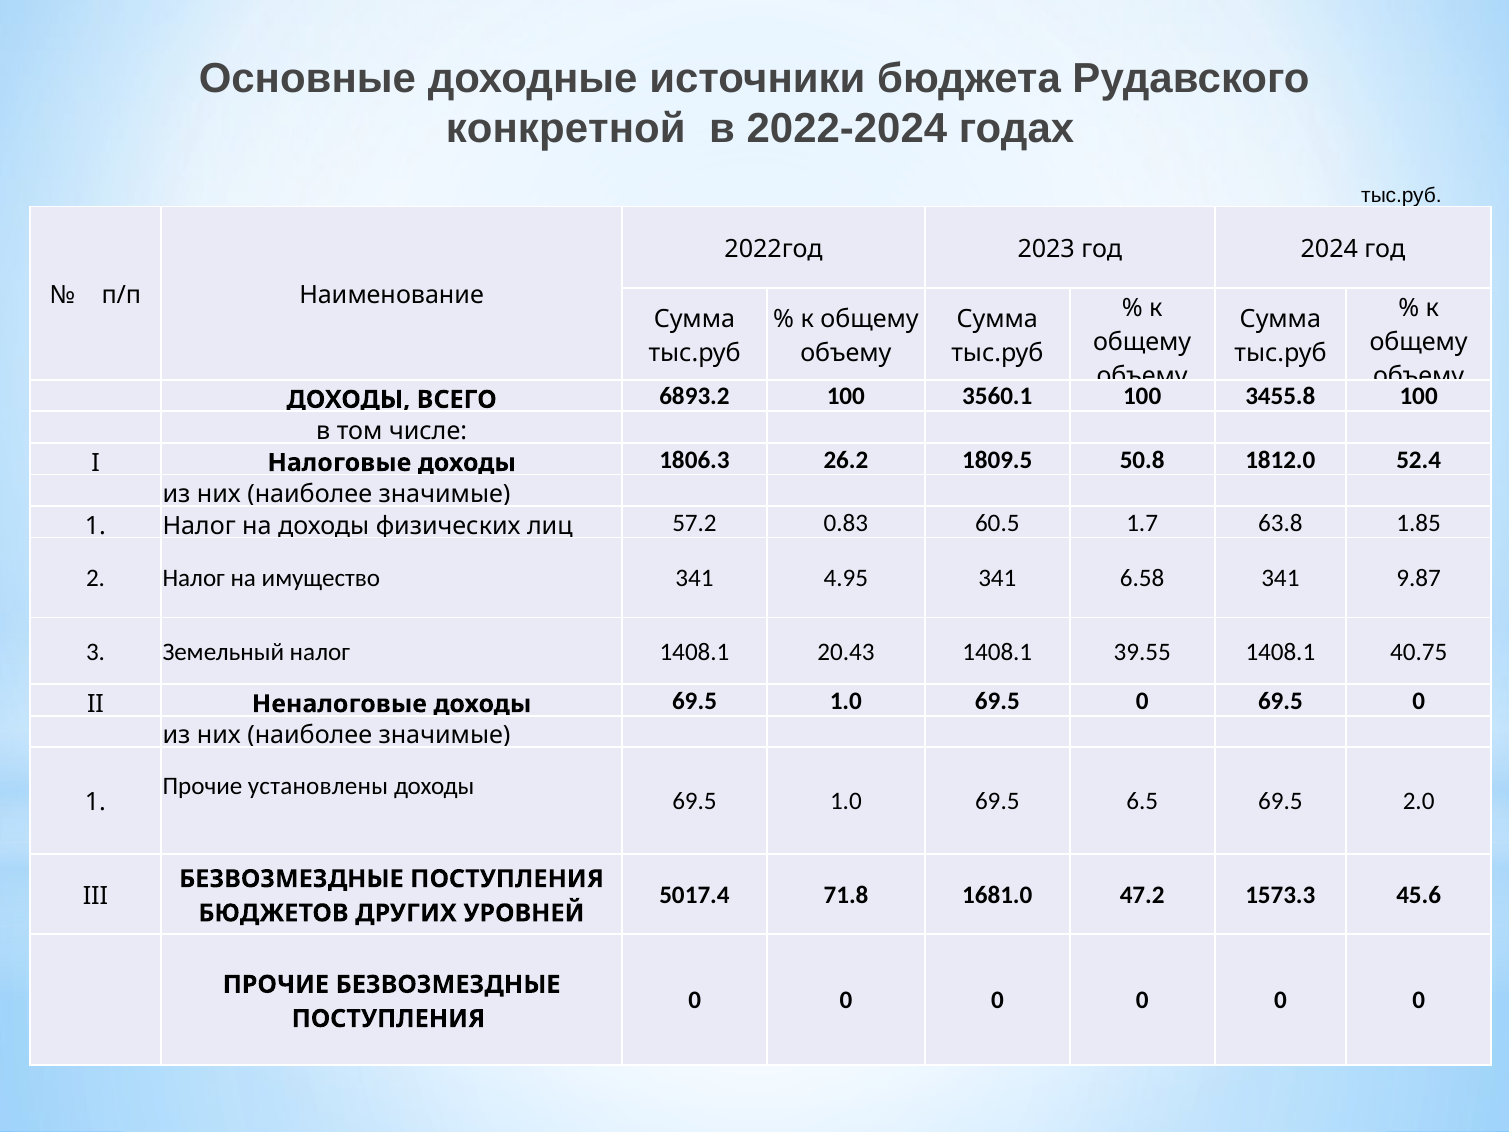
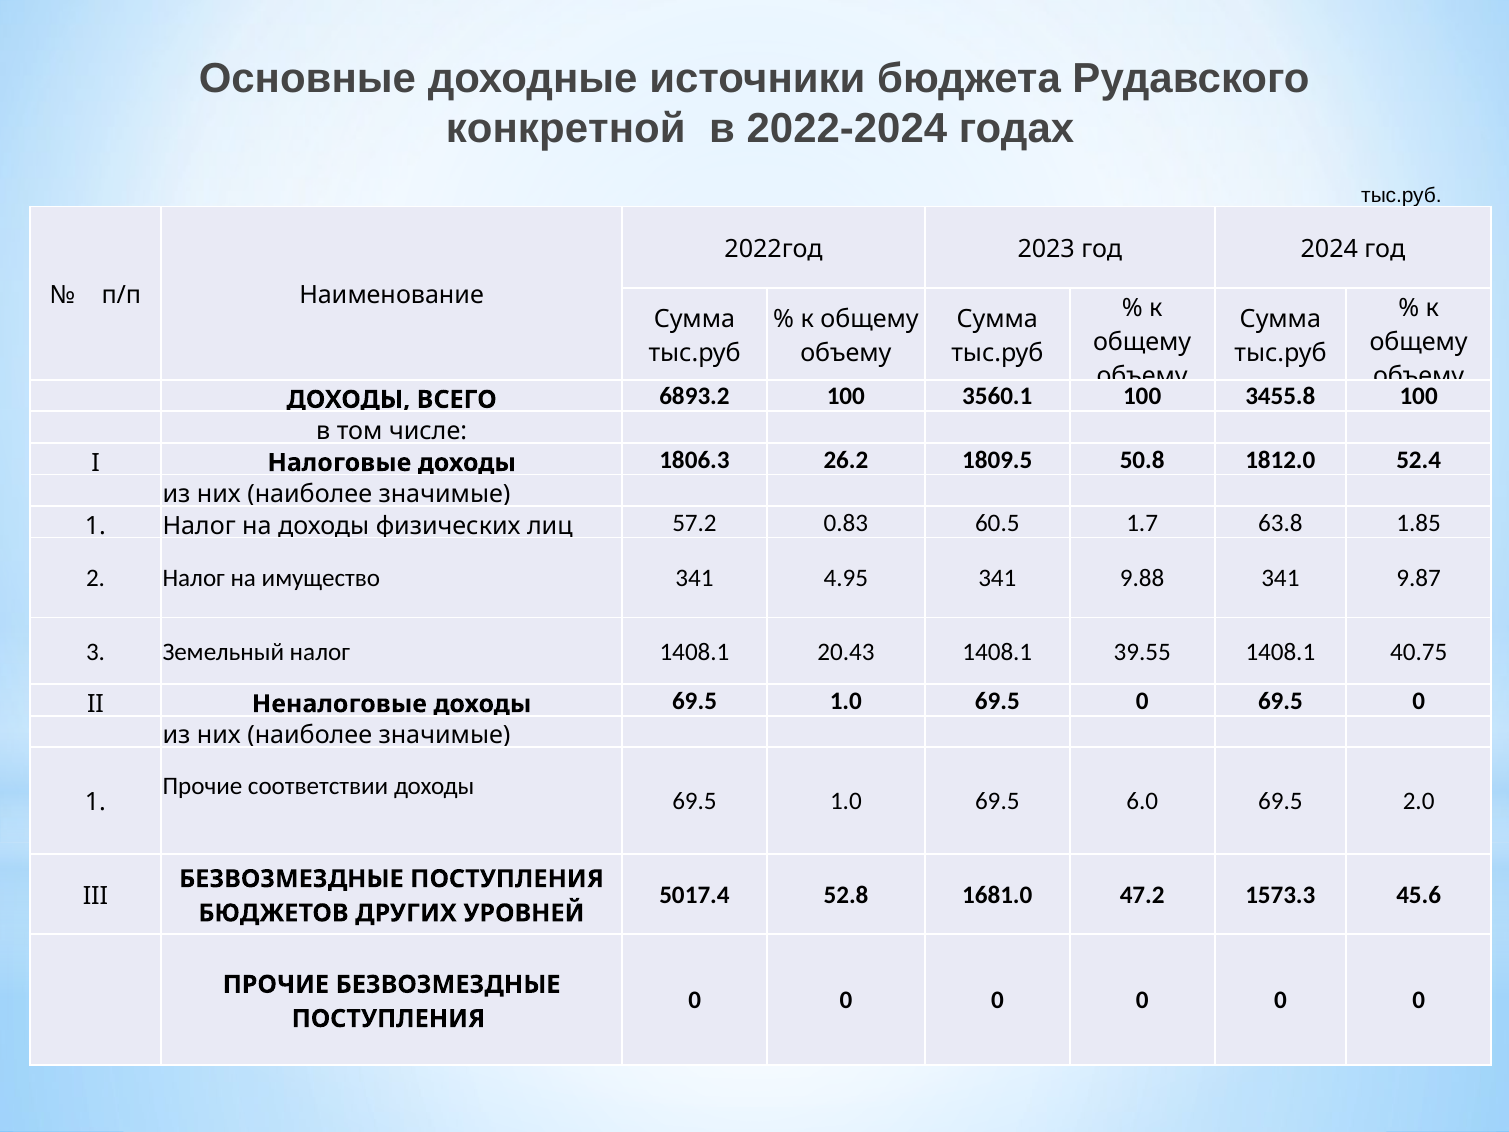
6.58: 6.58 -> 9.88
установлены: установлены -> соответствии
6.5: 6.5 -> 6.0
71.8: 71.8 -> 52.8
